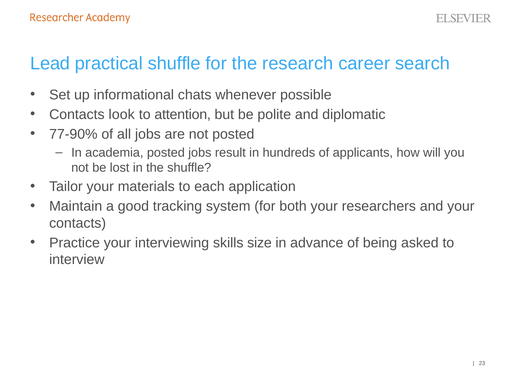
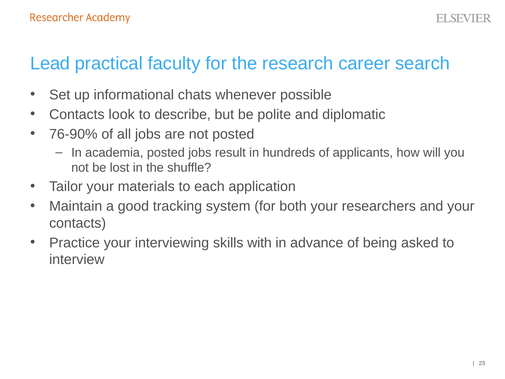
practical shuffle: shuffle -> faculty
attention: attention -> describe
77-90%: 77-90% -> 76-90%
size: size -> with
